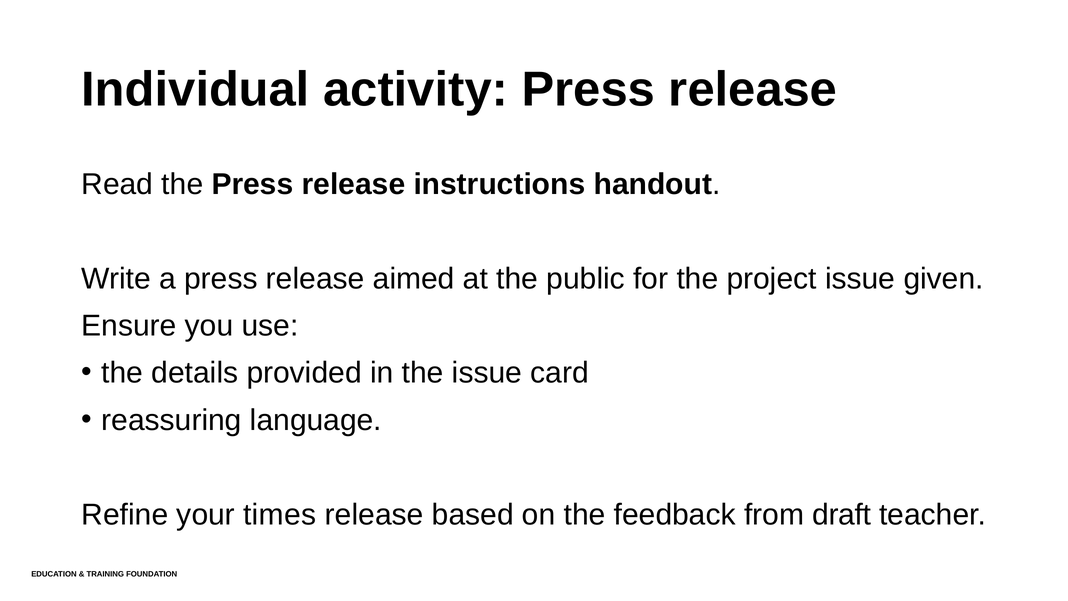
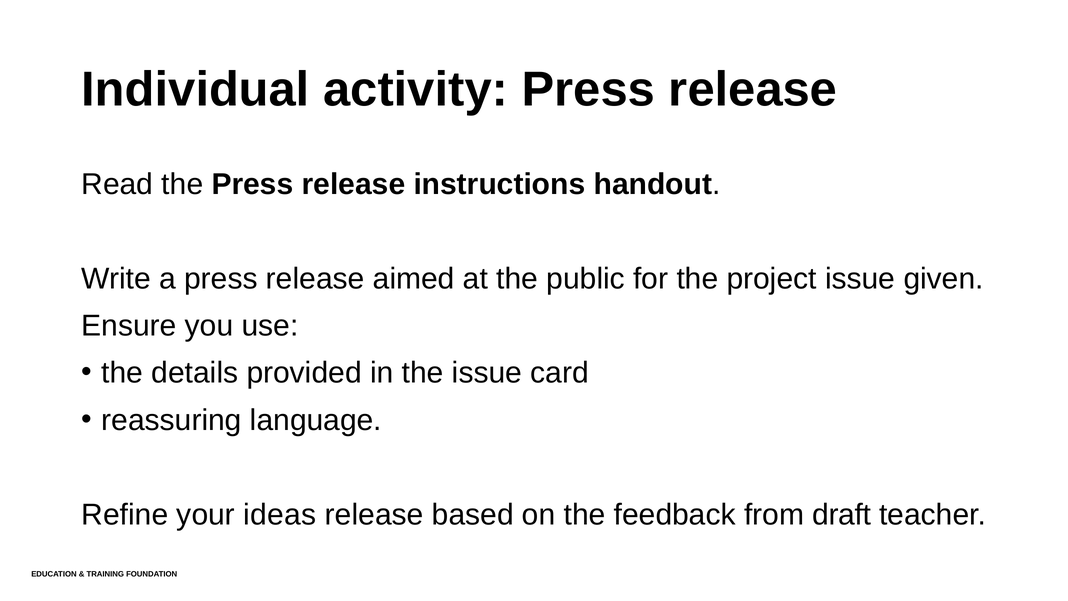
times: times -> ideas
